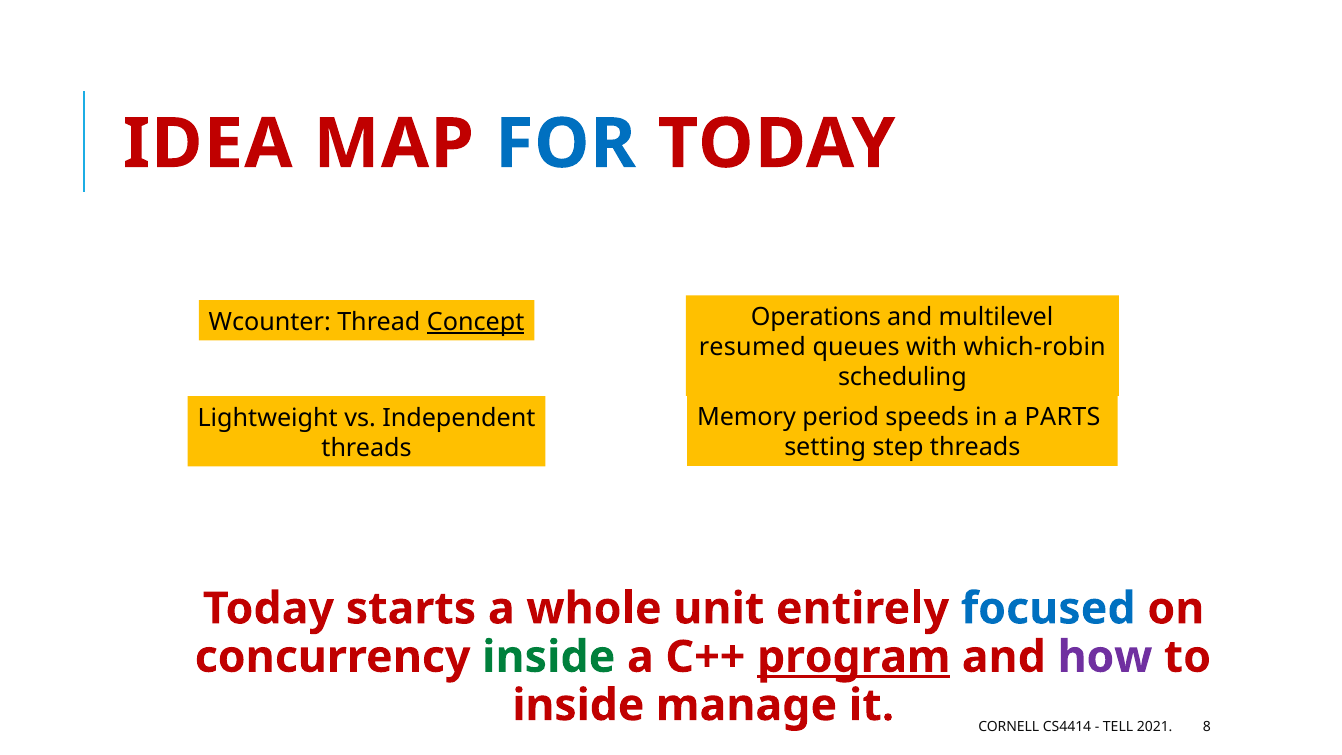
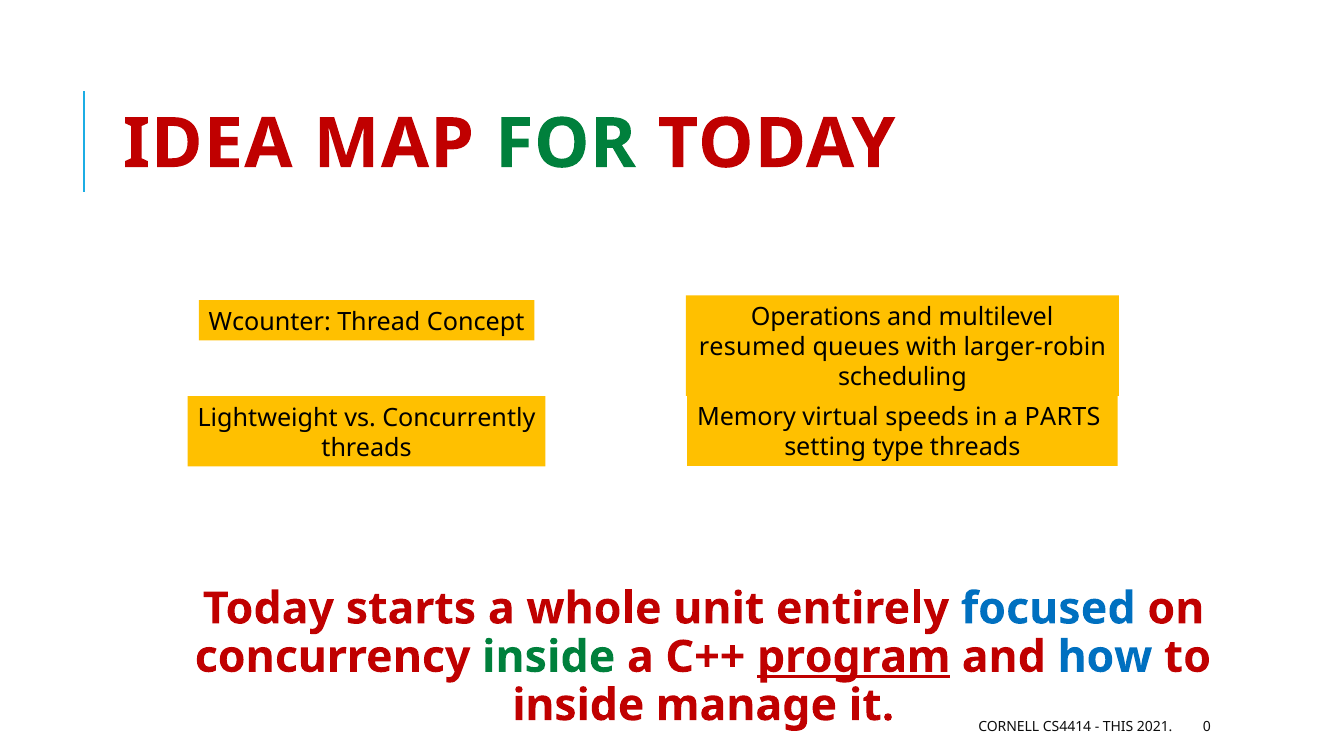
FOR colour: blue -> green
Concept underline: present -> none
which-robin: which-robin -> larger-robin
period: period -> virtual
Independent: Independent -> Concurrently
step: step -> type
how colour: purple -> blue
TELL: TELL -> THIS
8: 8 -> 0
